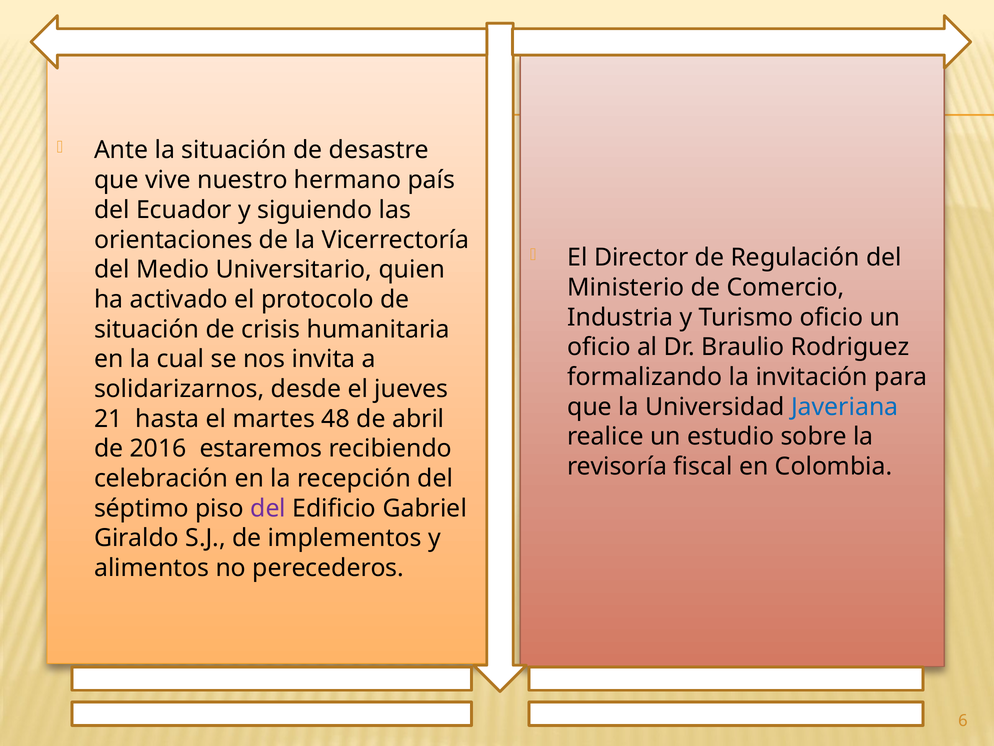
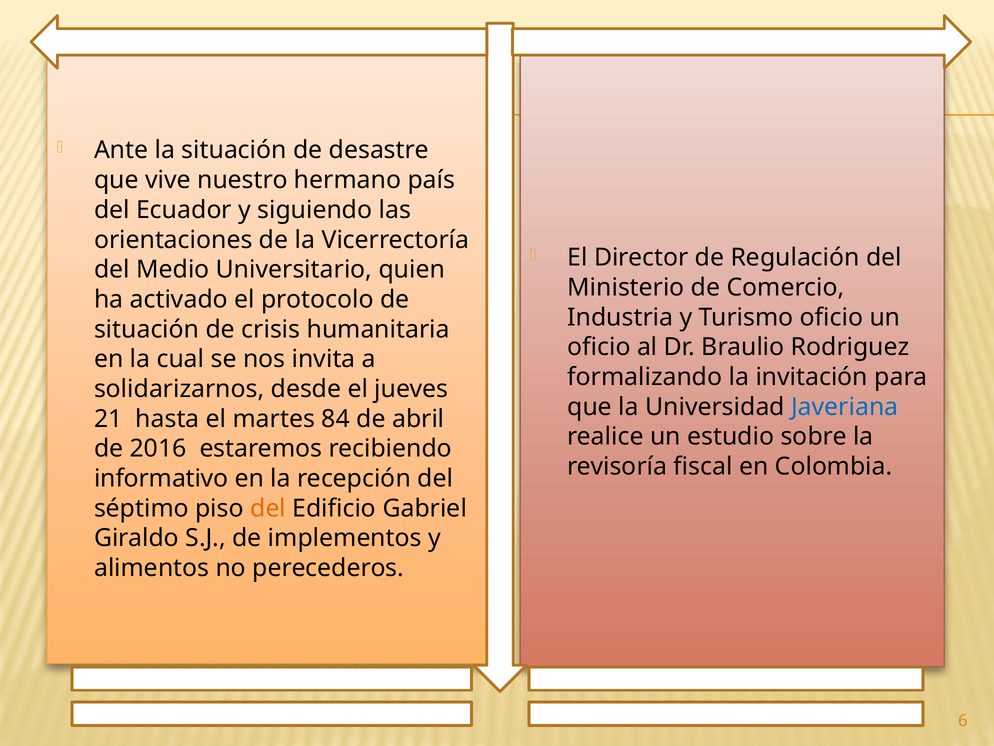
48: 48 -> 84
celebración: celebración -> informativo
del at (268, 508) colour: purple -> orange
